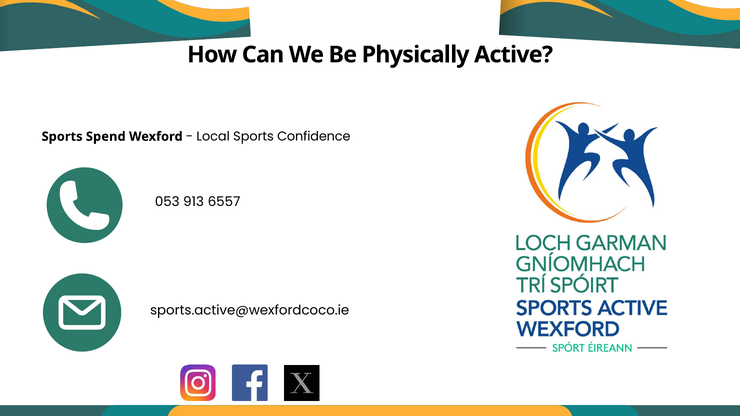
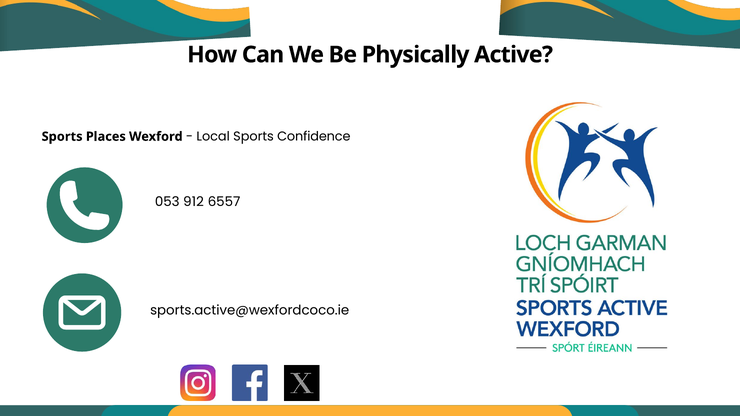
Spend: Spend -> Places
913: 913 -> 912
